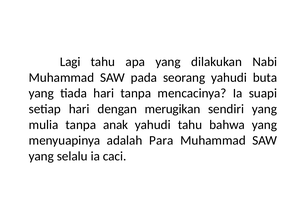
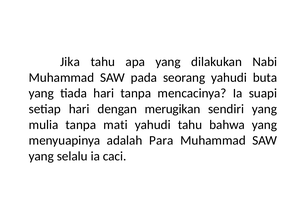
Lagi: Lagi -> Jika
anak: anak -> mati
